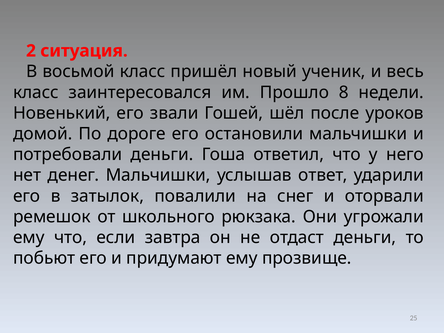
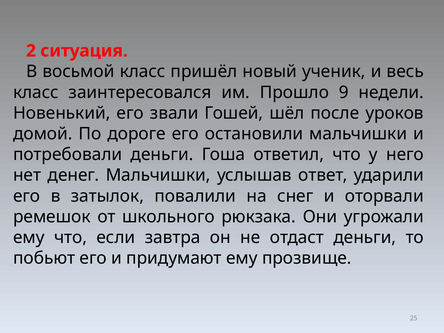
8: 8 -> 9
